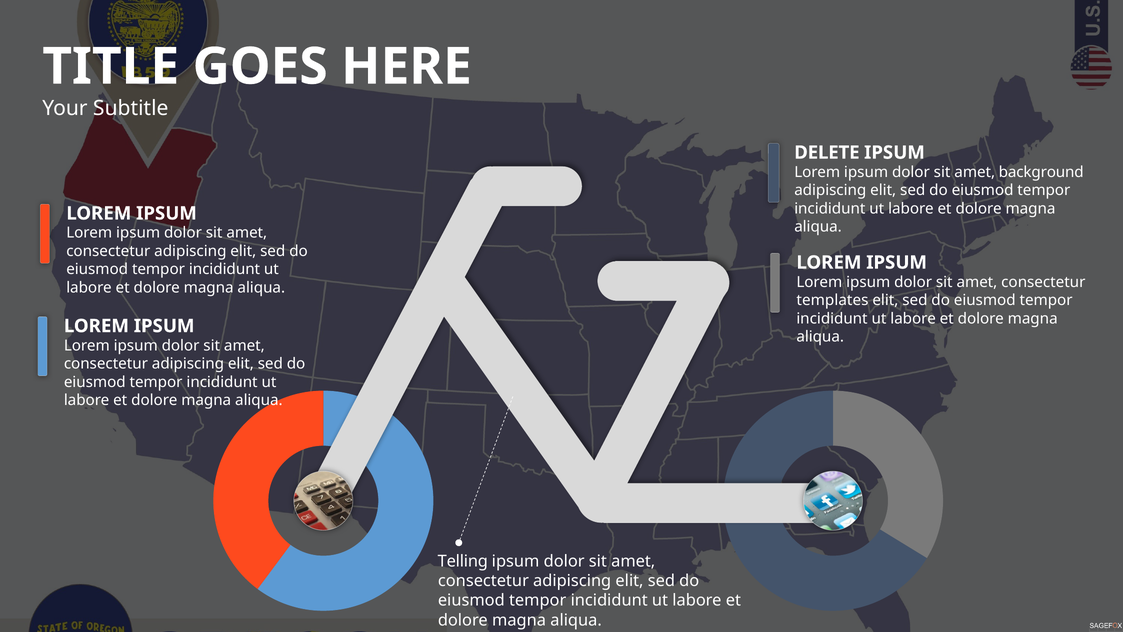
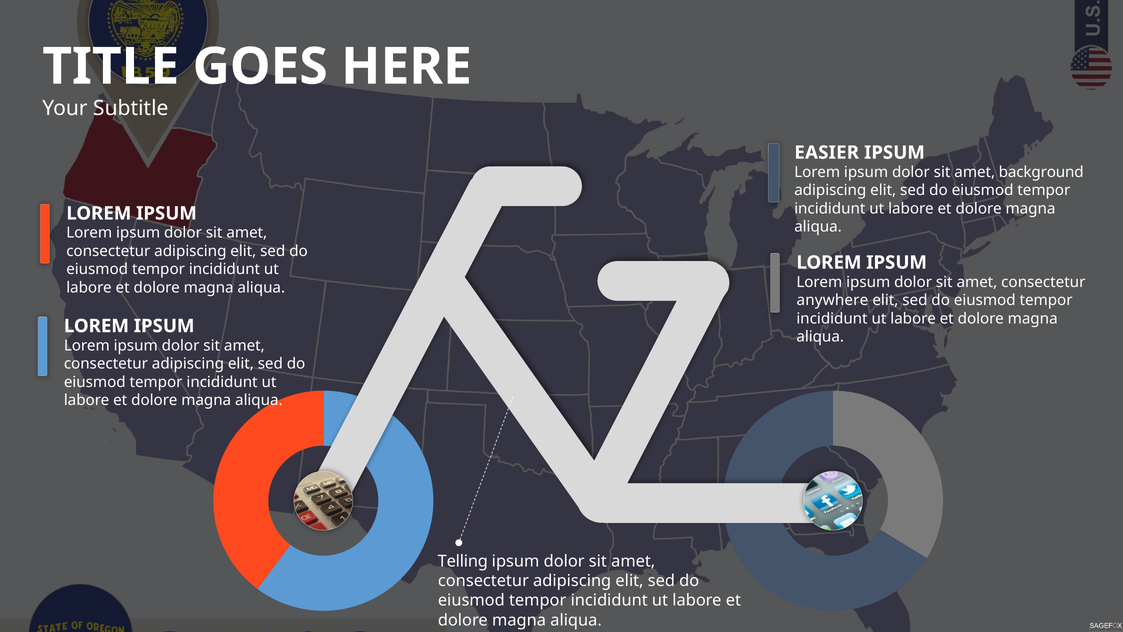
DELETE: DELETE -> EASIER
templates: templates -> anywhere
